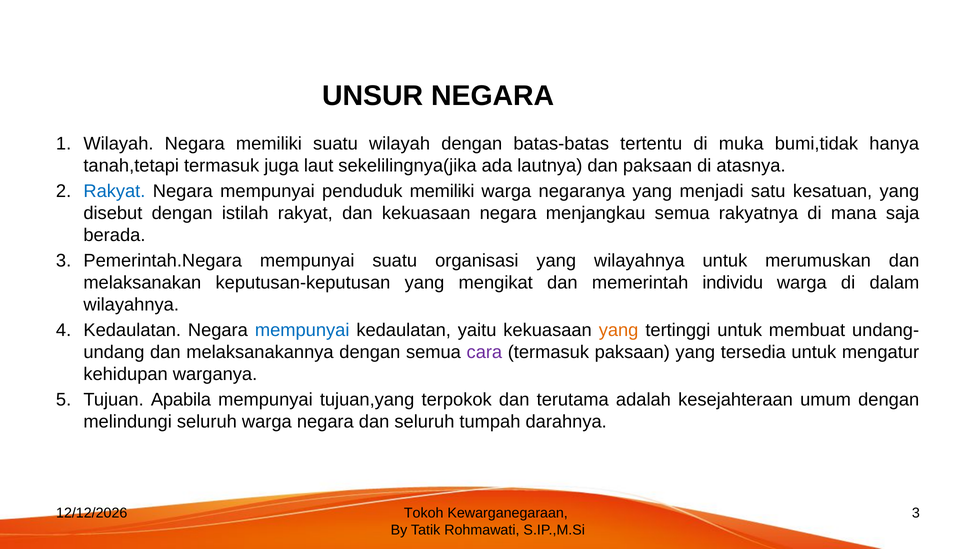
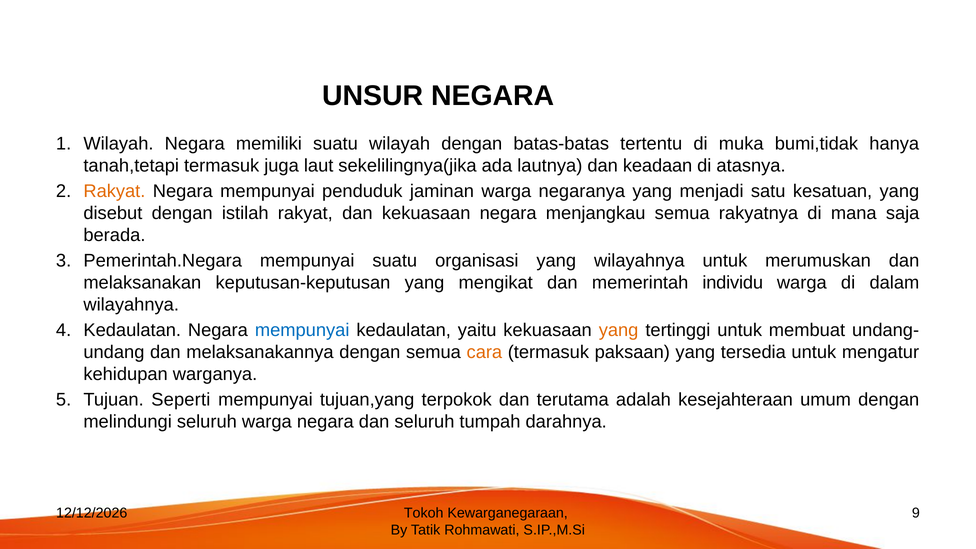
dan paksaan: paksaan -> keadaan
Rakyat at (114, 191) colour: blue -> orange
penduduk memiliki: memiliki -> jaminan
cara colour: purple -> orange
Apabila: Apabila -> Seperti
3 at (916, 513): 3 -> 9
